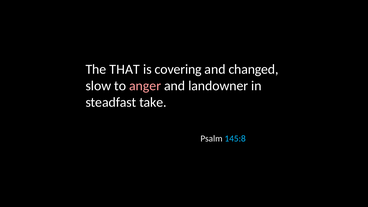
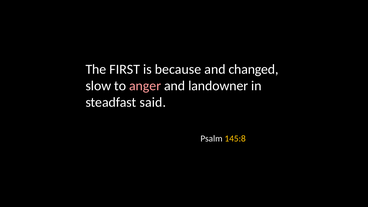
THAT: THAT -> FIRST
covering: covering -> because
take: take -> said
145:8 colour: light blue -> yellow
